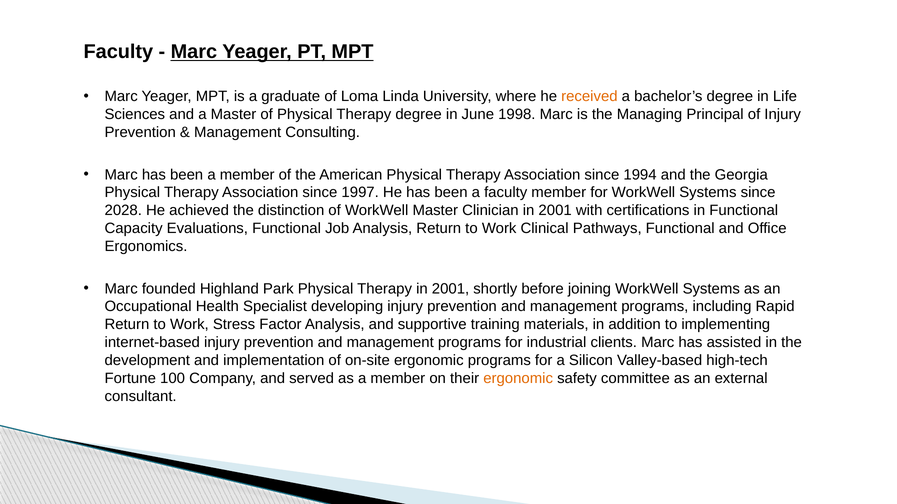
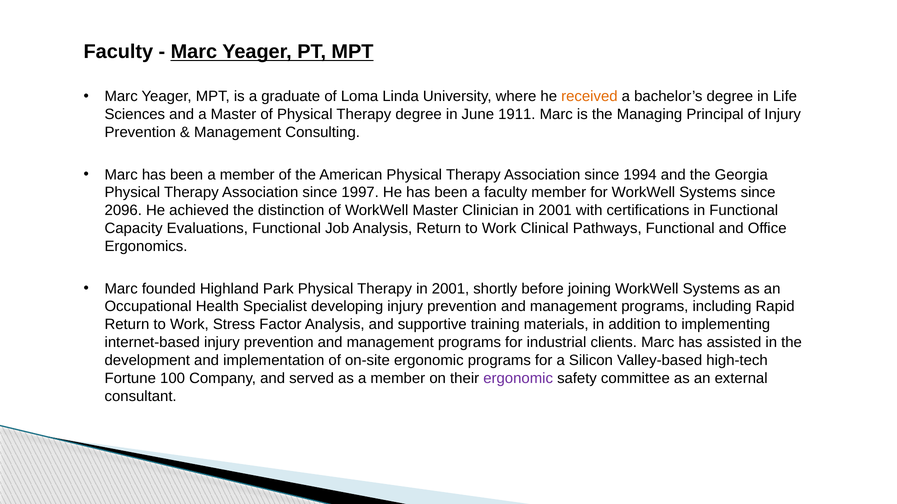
1998: 1998 -> 1911
2028: 2028 -> 2096
ergonomic at (518, 379) colour: orange -> purple
